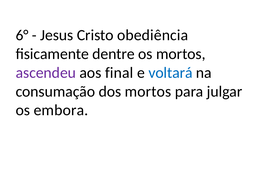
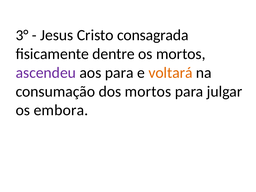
6°: 6° -> 3°
obediência: obediência -> consagrada
aos final: final -> para
voltará colour: blue -> orange
